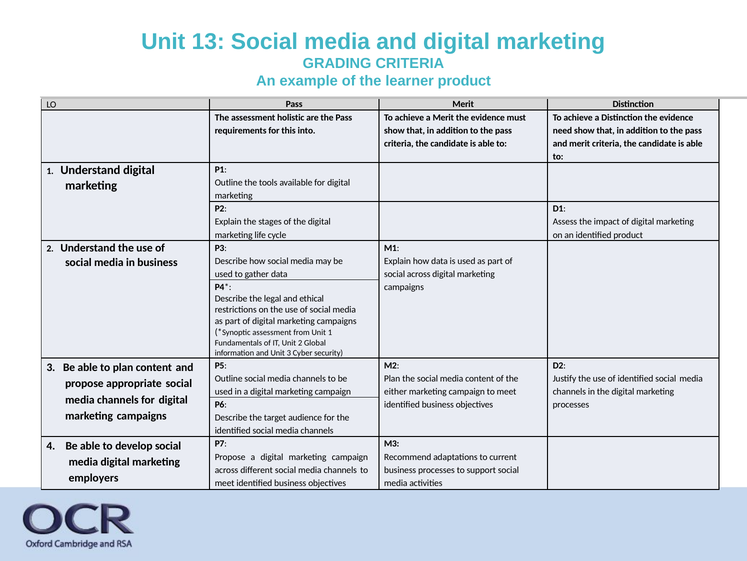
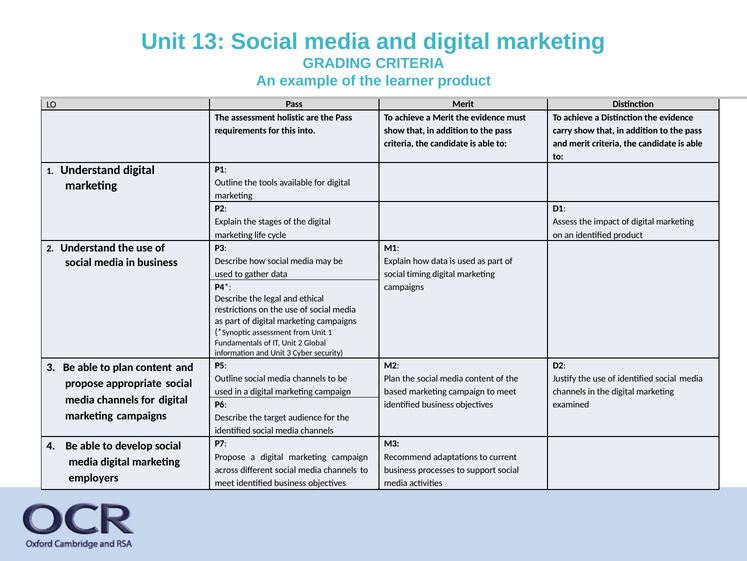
need: need -> carry
social across: across -> timing
either: either -> based
processes at (571, 404): processes -> examined
